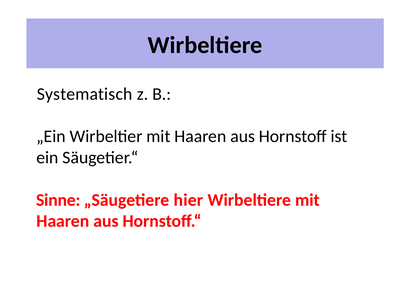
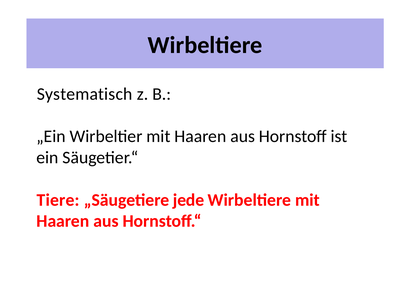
Sinne: Sinne -> Tiere
hier: hier -> jede
